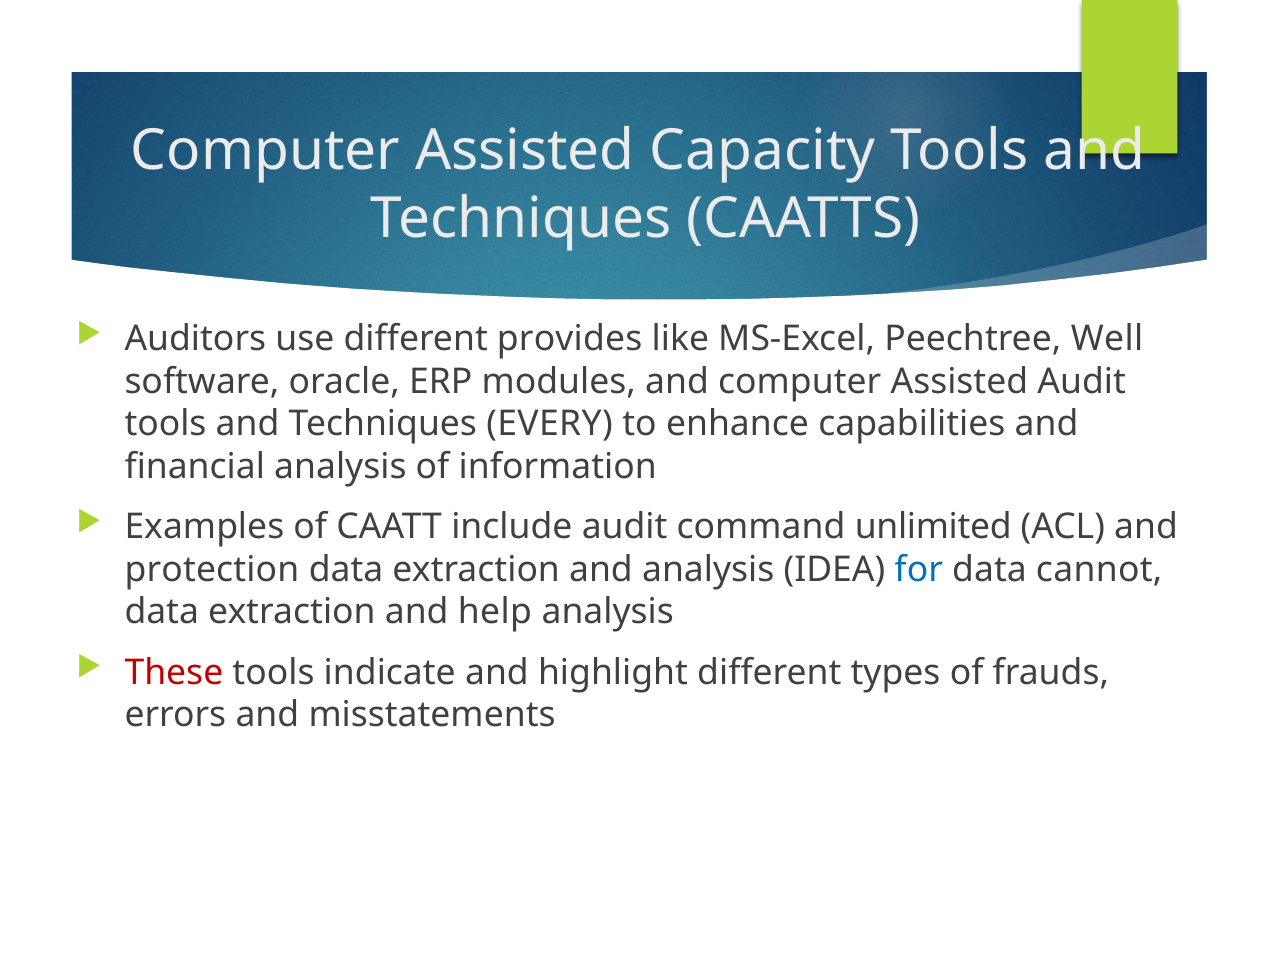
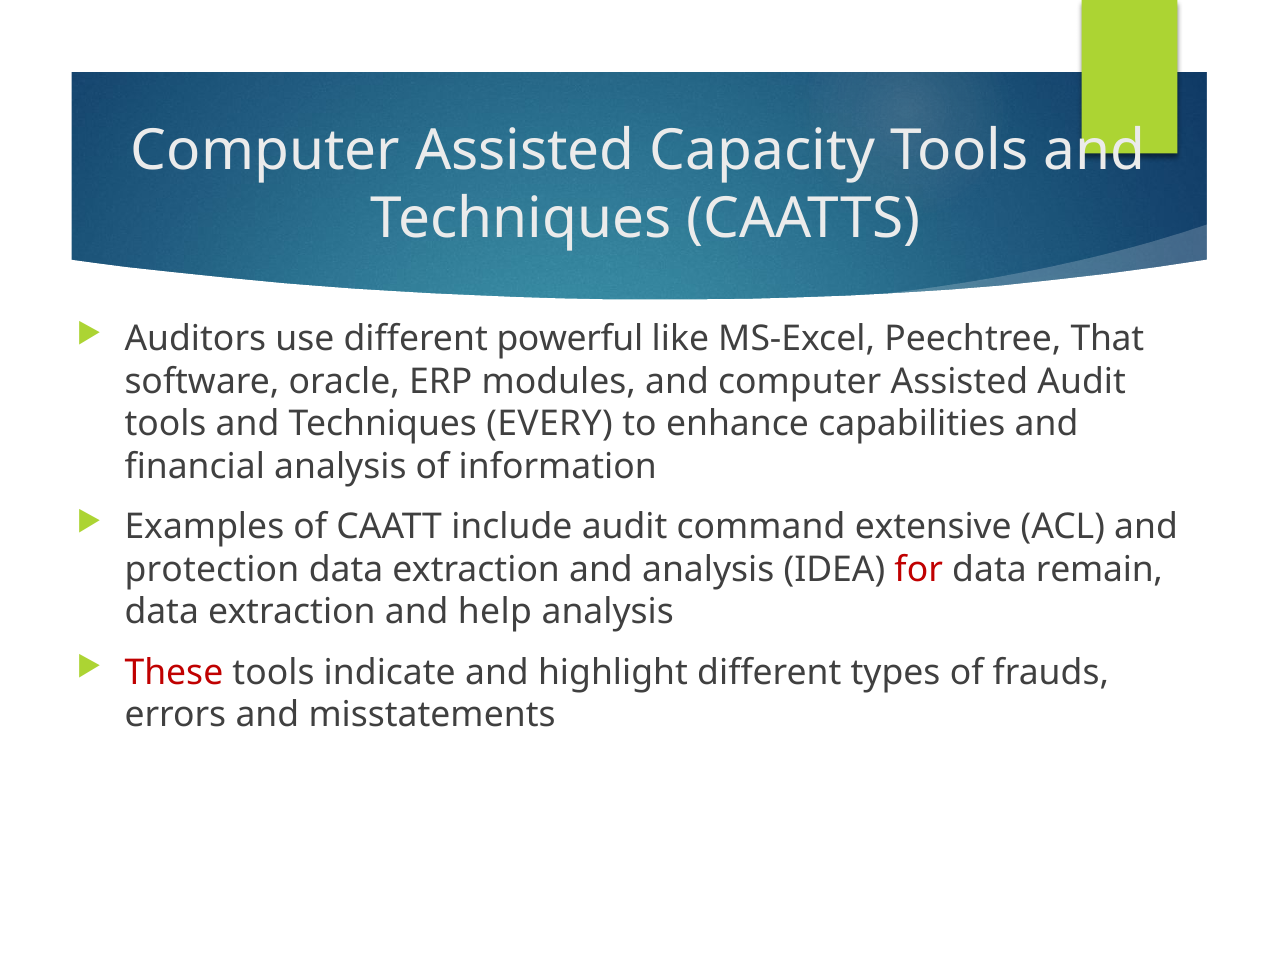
provides: provides -> powerful
Well: Well -> That
unlimited: unlimited -> extensive
for colour: blue -> red
cannot: cannot -> remain
